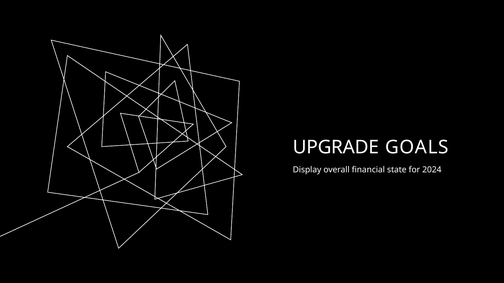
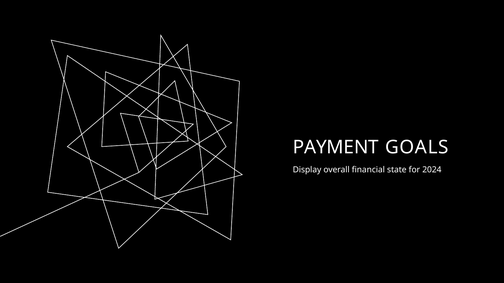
UPGRADE: UPGRADE -> PAYMENT
